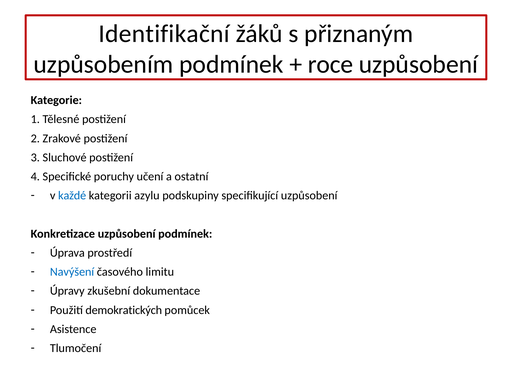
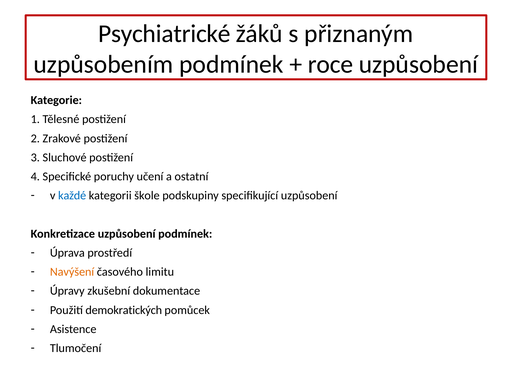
Identifikační: Identifikační -> Psychiatrické
azylu: azylu -> škole
Navýšení colour: blue -> orange
